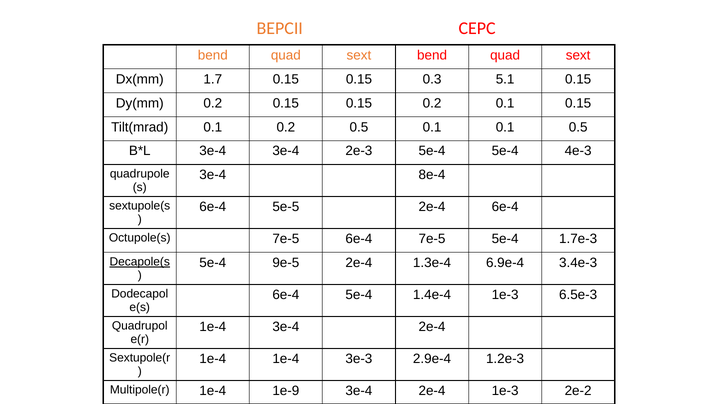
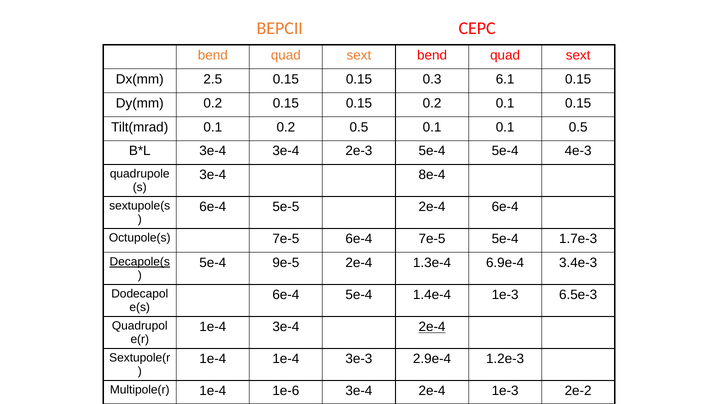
1.7: 1.7 -> 2.5
5.1: 5.1 -> 6.1
2e-4 at (432, 327) underline: none -> present
1e-9: 1e-9 -> 1e-6
